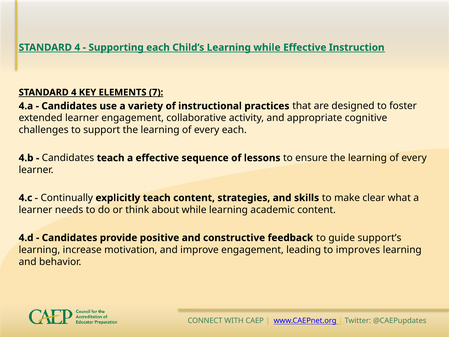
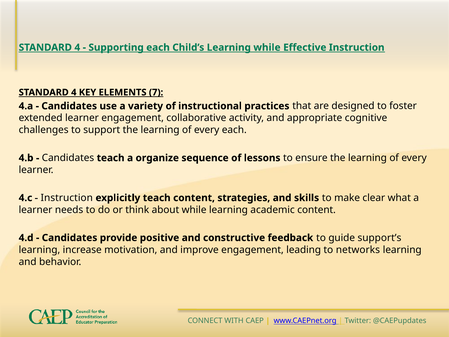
a effective: effective -> organize
Continually at (67, 198): Continually -> Instruction
improves: improves -> networks
